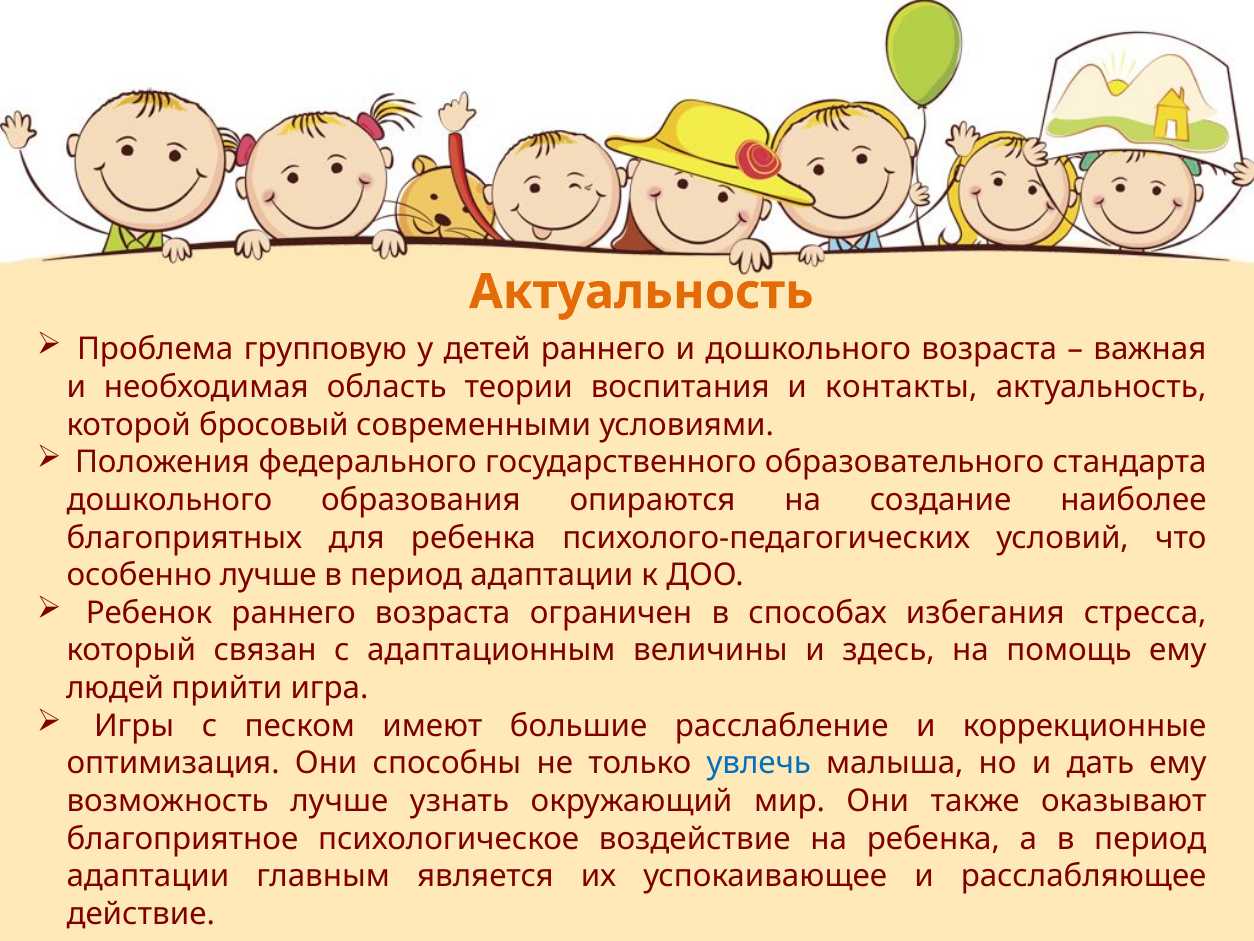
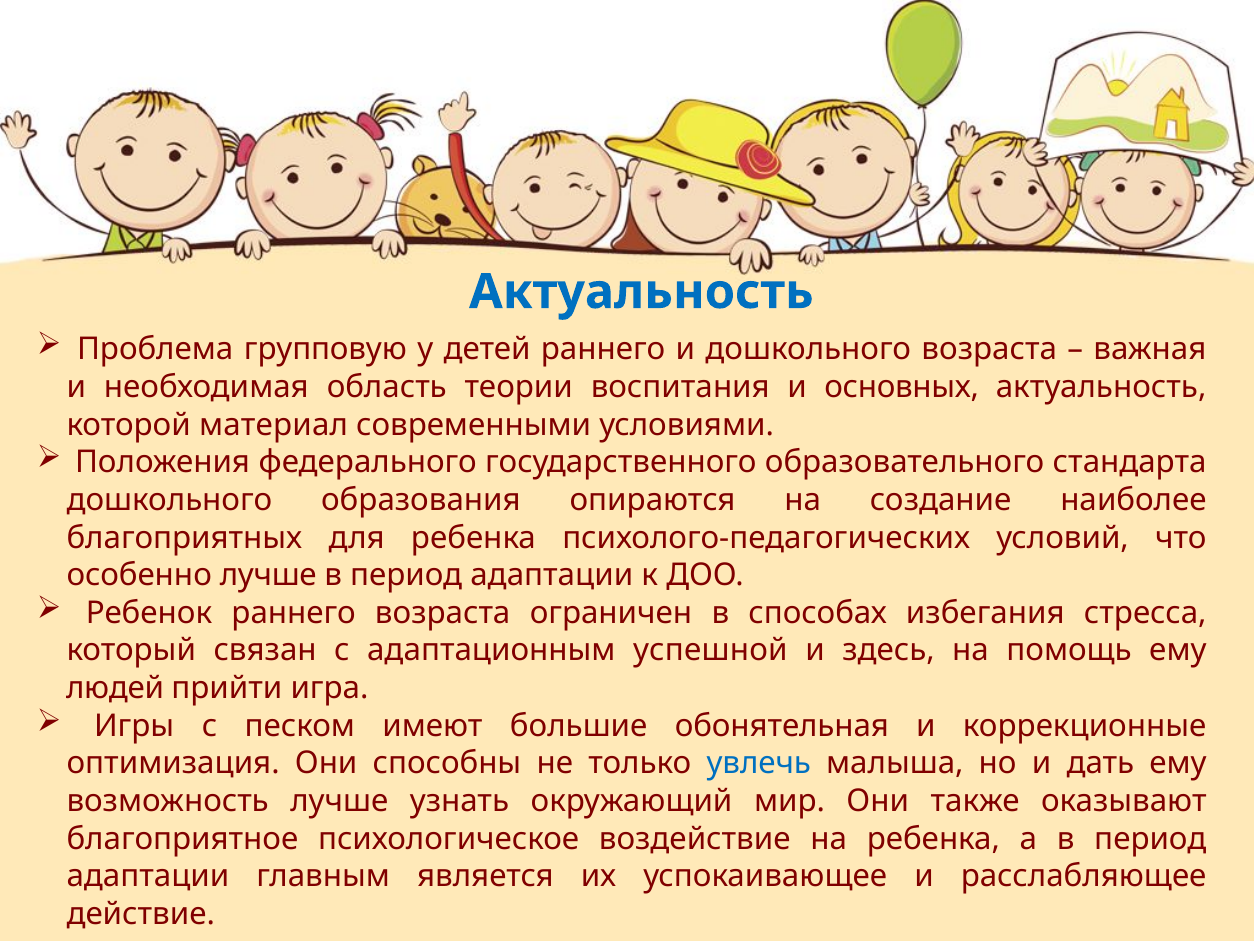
Актуальность at (641, 292) colour: orange -> blue
контакты: контакты -> основных
бросовый: бросовый -> материал
величины: величины -> успешной
расслабление: расслабление -> обонятельная
